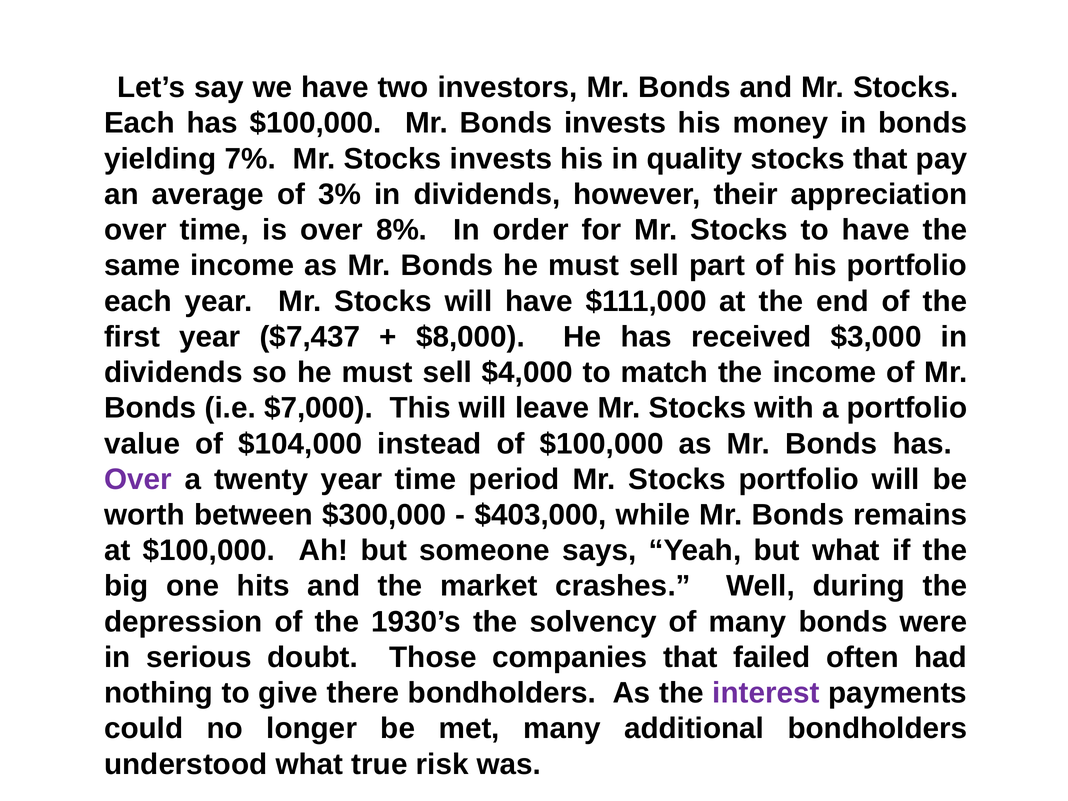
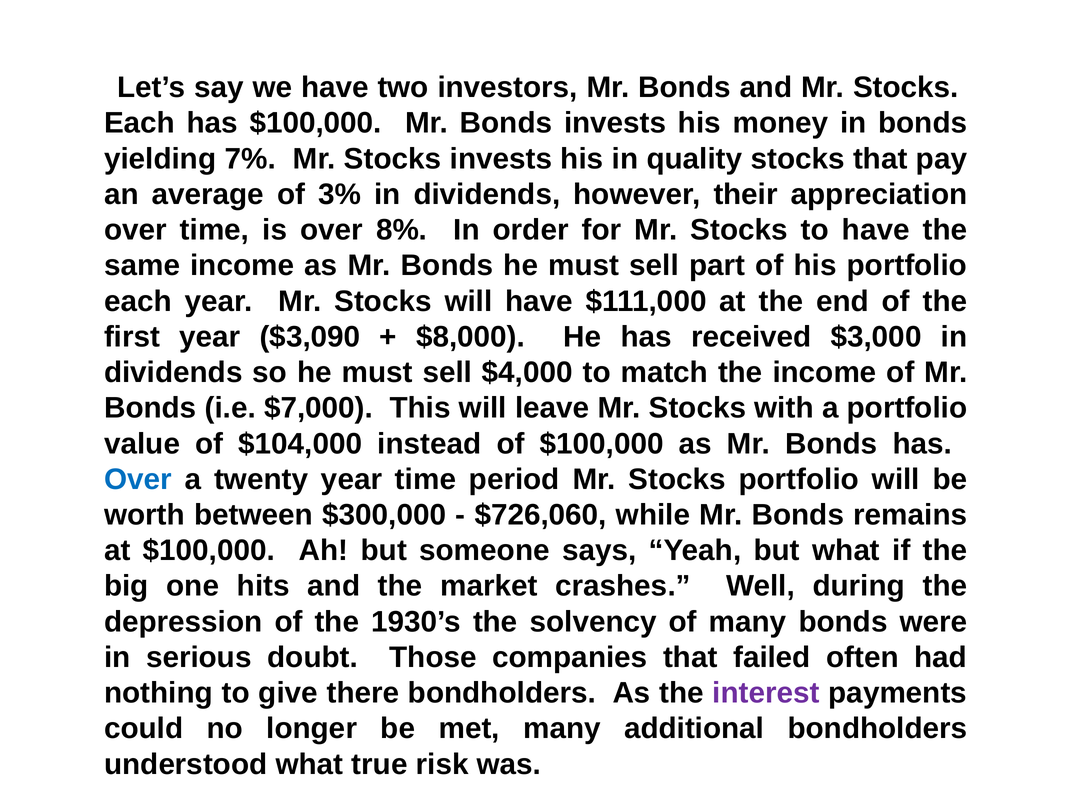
$7,437: $7,437 -> $3,090
Over at (138, 479) colour: purple -> blue
$403,000: $403,000 -> $726,060
